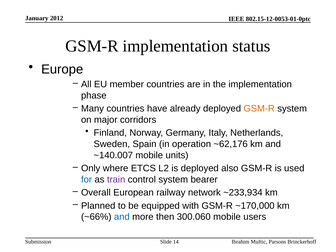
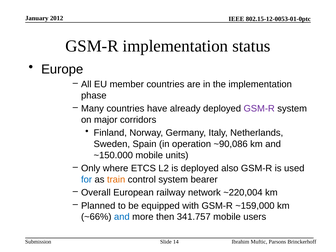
GSM-R at (259, 109) colour: orange -> purple
~62,176: ~62,176 -> ~90,086
~140.007: ~140.007 -> ~150.000
train colour: purple -> orange
~233,934: ~233,934 -> ~220,004
~170,000: ~170,000 -> ~159,000
300.060: 300.060 -> 341.757
